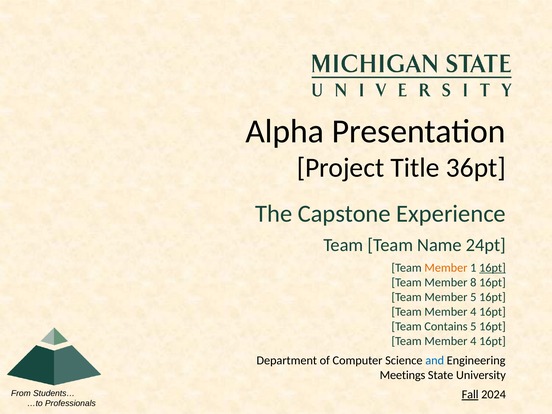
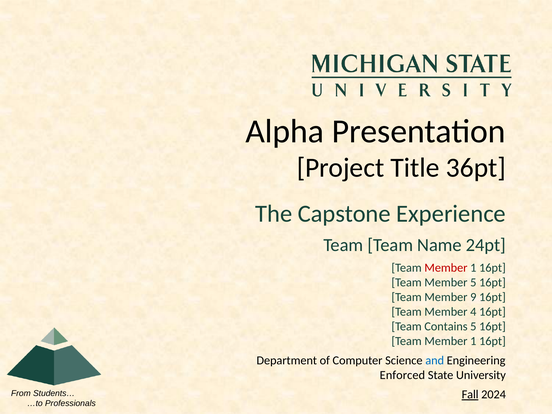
Member at (446, 268) colour: orange -> red
16pt at (493, 268) underline: present -> none
Member 8: 8 -> 5
Member 5: 5 -> 9
4 at (473, 341): 4 -> 1
Meetings: Meetings -> Enforced
